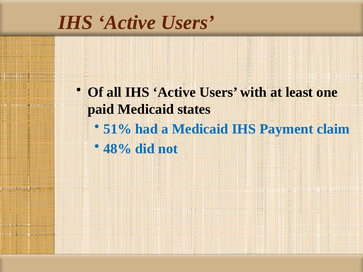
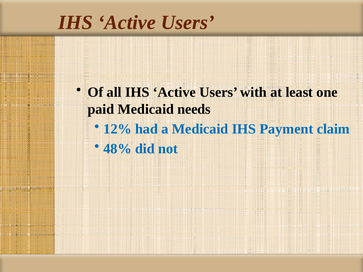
states: states -> needs
51%: 51% -> 12%
